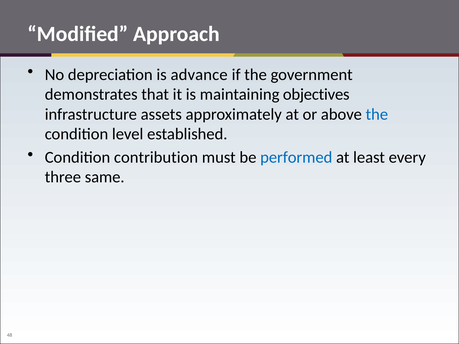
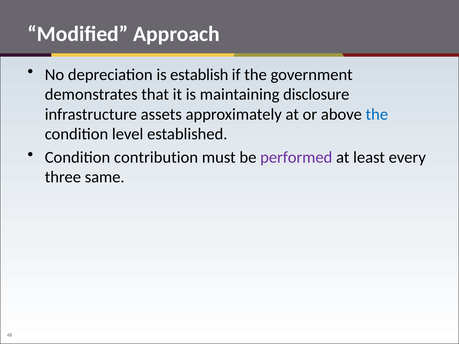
advance: advance -> establish
objectives: objectives -> disclosure
performed colour: blue -> purple
